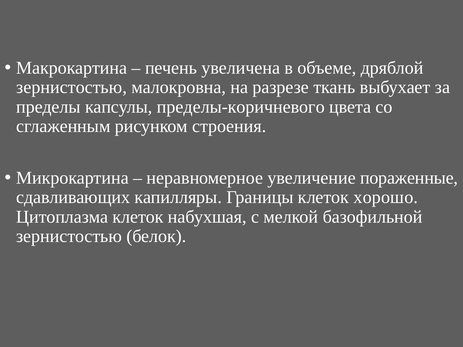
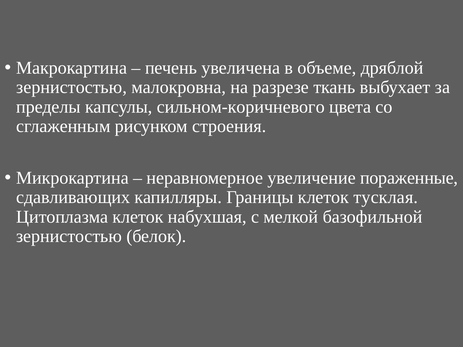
пределы-коричневого: пределы-коричневого -> сильном-коричневого
хорошо: хорошо -> тусклая
